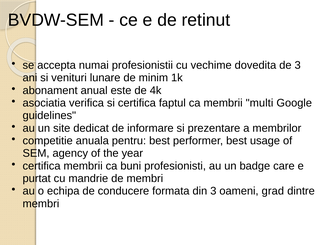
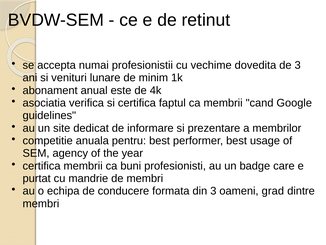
multi: multi -> cand
